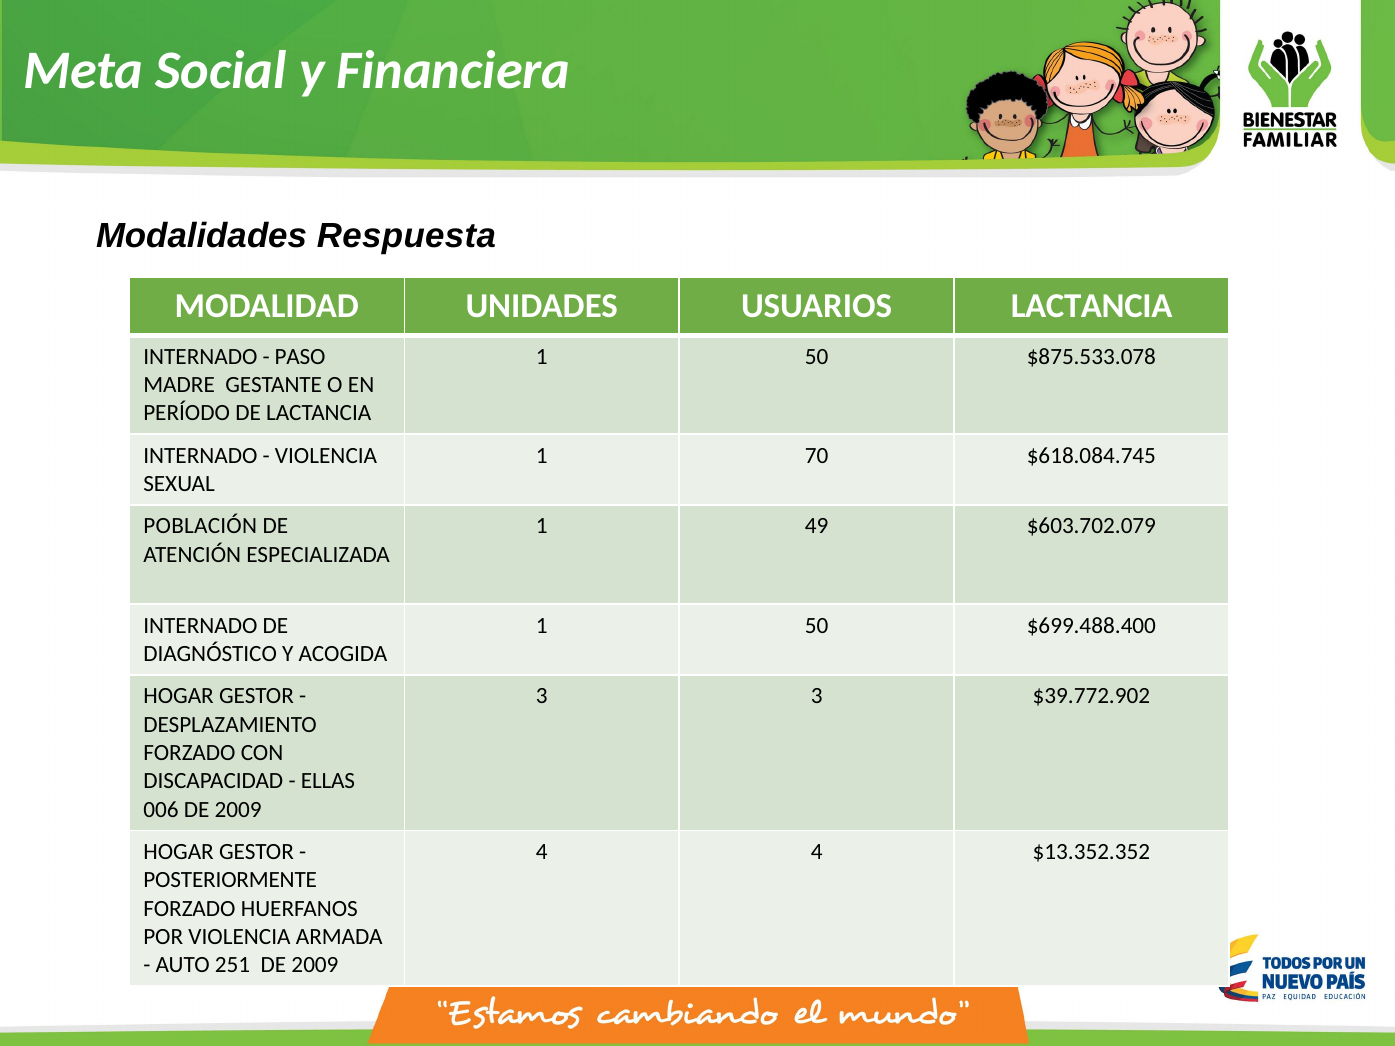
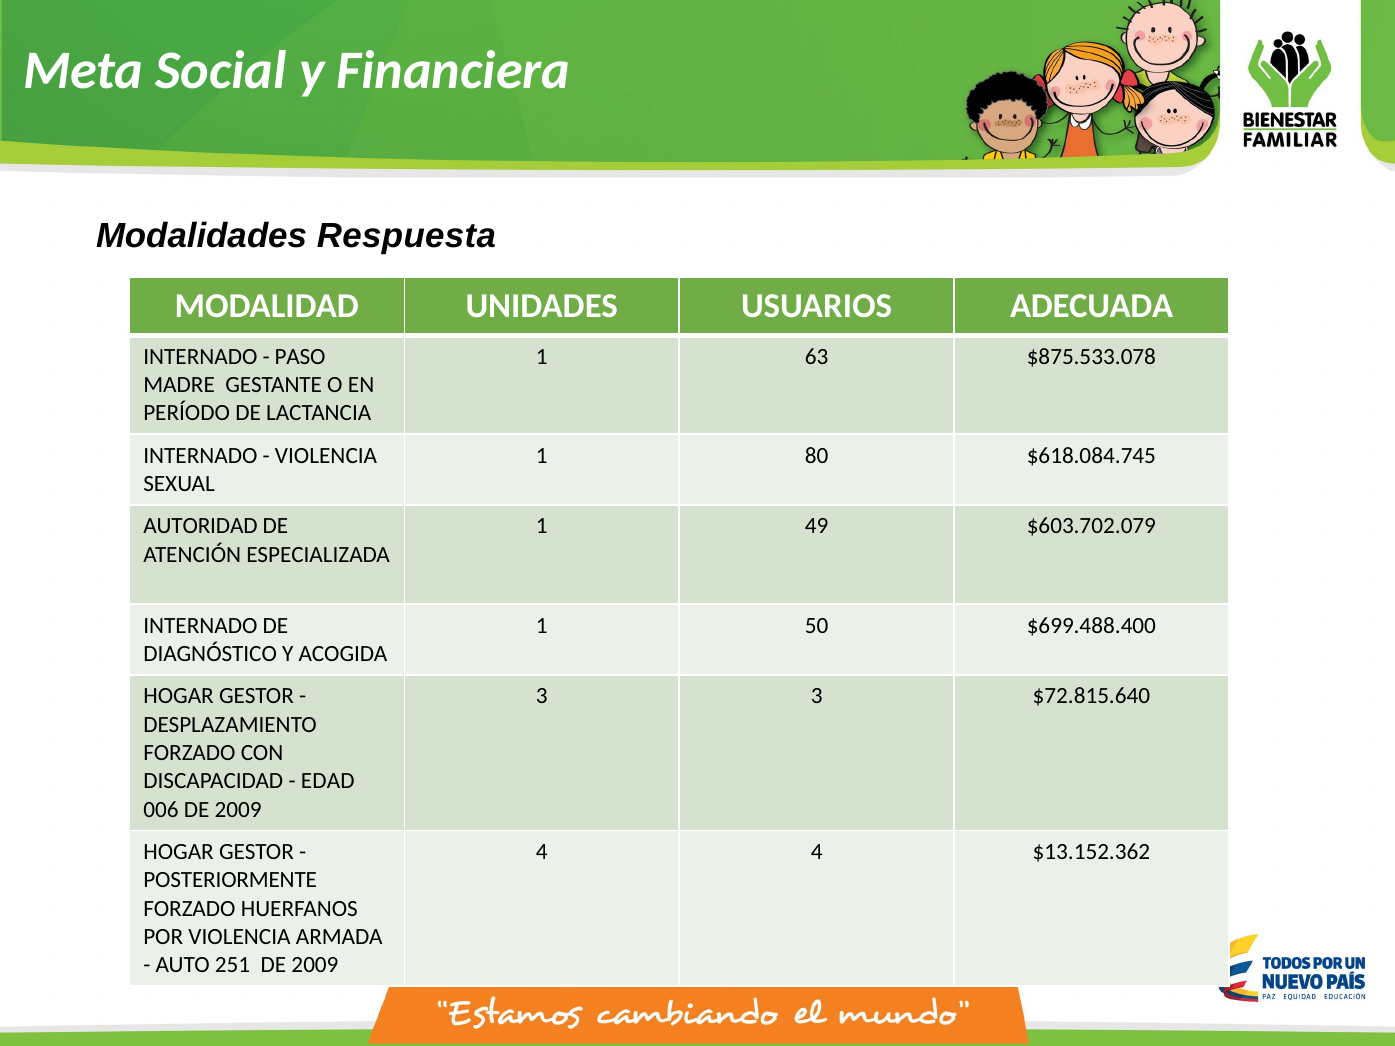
USUARIOS LACTANCIA: LACTANCIA -> ADECUADA
50 at (817, 357): 50 -> 63
70: 70 -> 80
POBLACIÓN: POBLACIÓN -> AUTORIDAD
$39.772.902: $39.772.902 -> $72.815.640
ELLAS: ELLAS -> EDAD
$13.352.352: $13.352.352 -> $13.152.362
